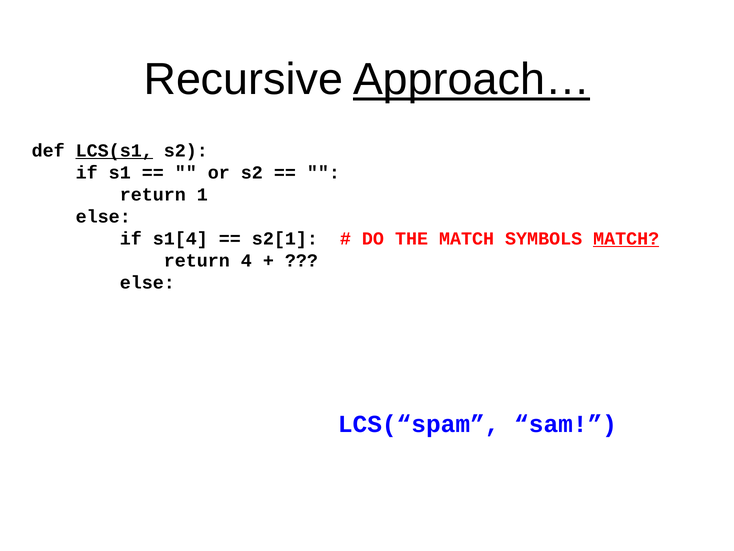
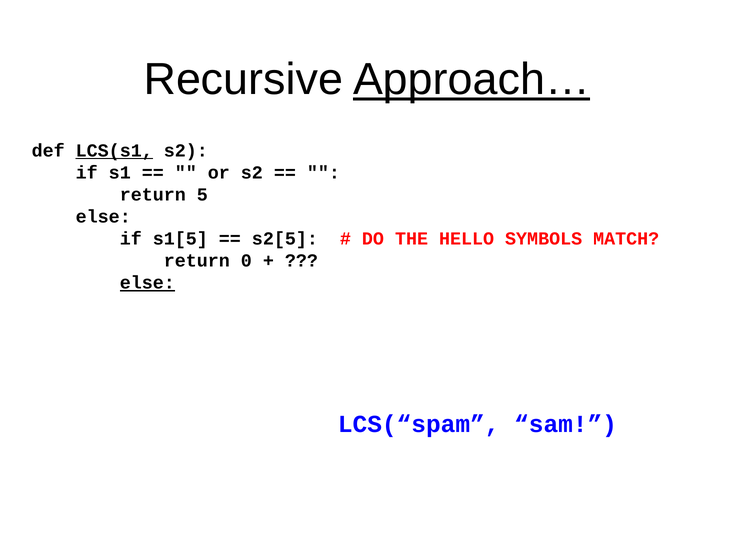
1: 1 -> 5
s1[4: s1[4 -> s1[5
s2[1: s2[1 -> s2[5
THE MATCH: MATCH -> HELLO
MATCH at (626, 239) underline: present -> none
4: 4 -> 0
else at (147, 283) underline: none -> present
